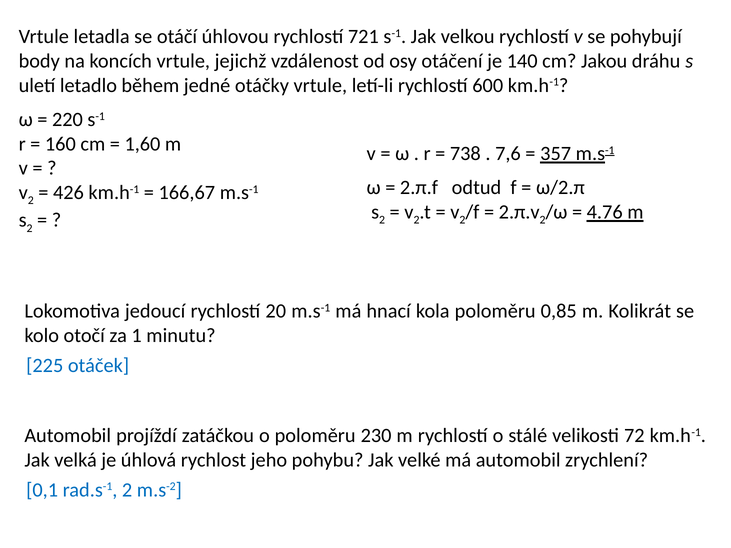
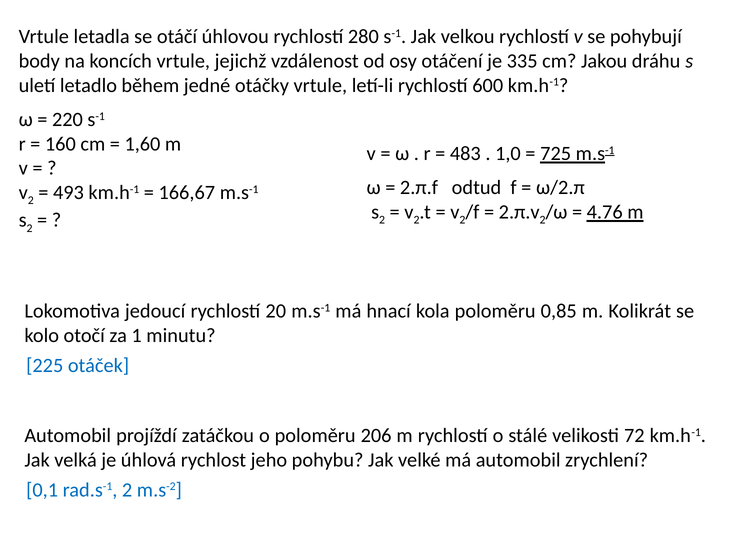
721: 721 -> 280
140: 140 -> 335
738: 738 -> 483
7,6: 7,6 -> 1,0
357: 357 -> 725
426: 426 -> 493
230: 230 -> 206
